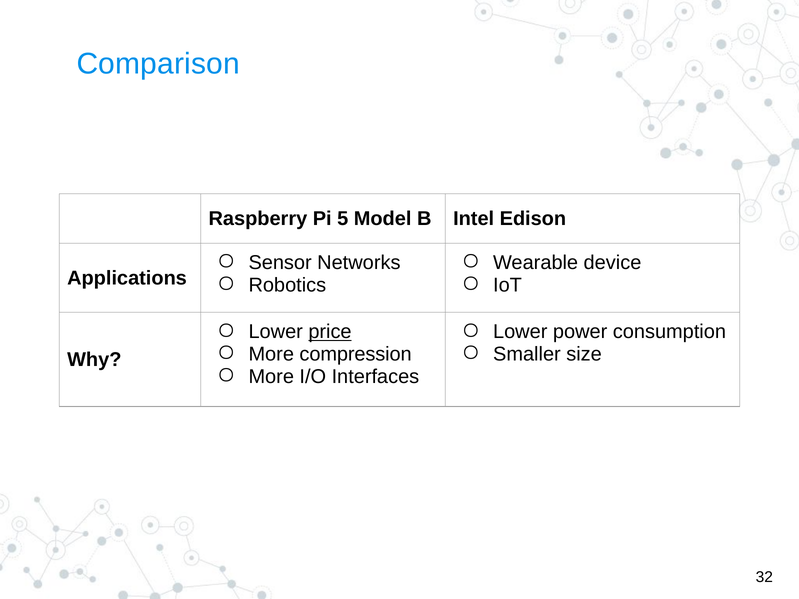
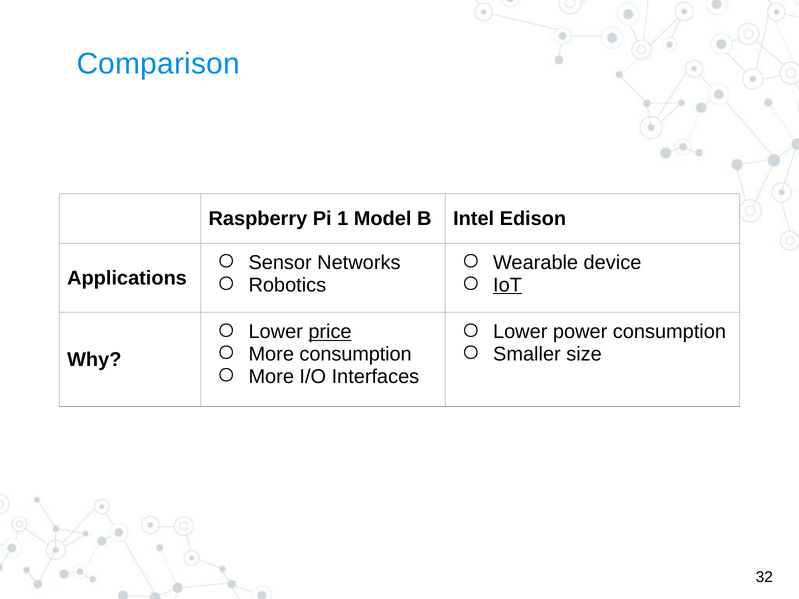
5: 5 -> 1
IoT underline: none -> present
More compression: compression -> consumption
